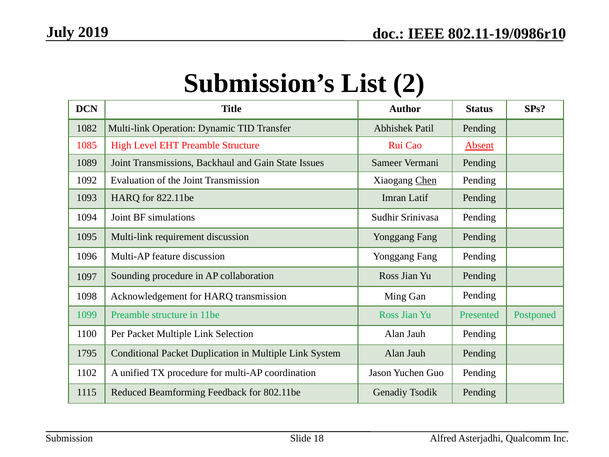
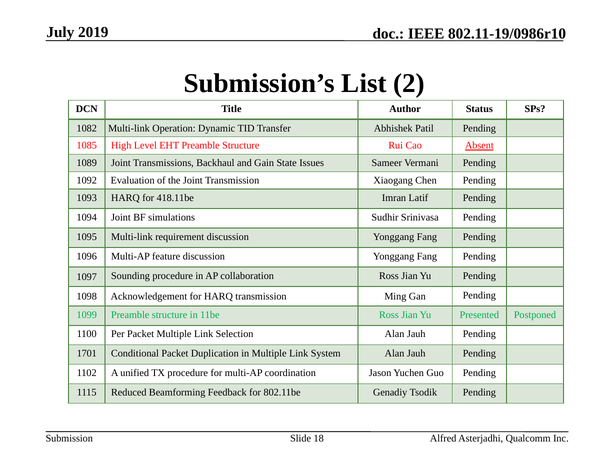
Chen underline: present -> none
822.11be: 822.11be -> 418.11be
1795: 1795 -> 1701
